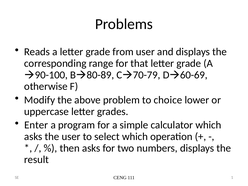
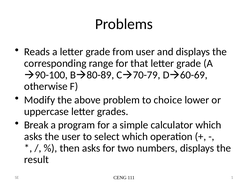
Enter: Enter -> Break
